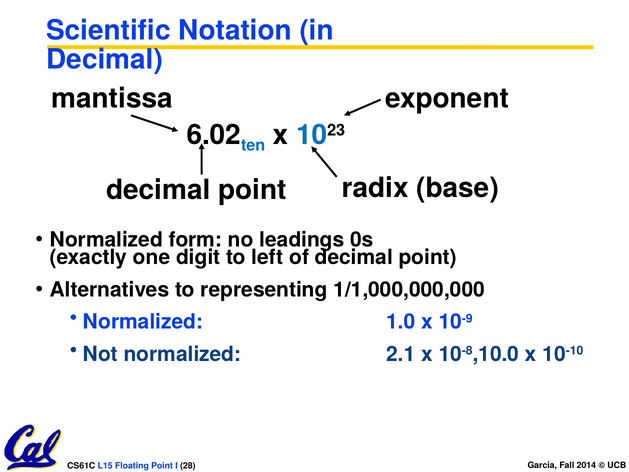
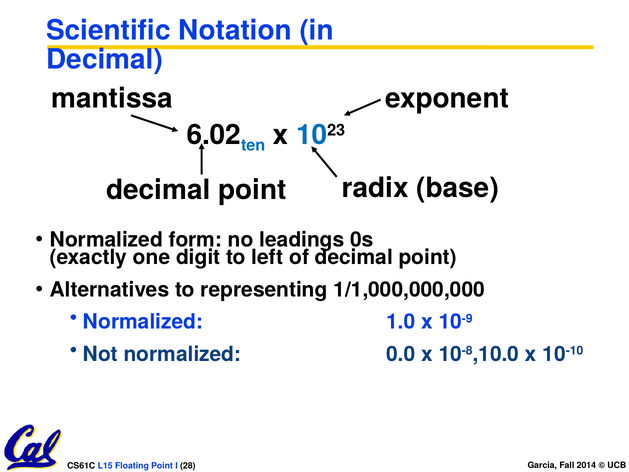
2.1: 2.1 -> 0.0
